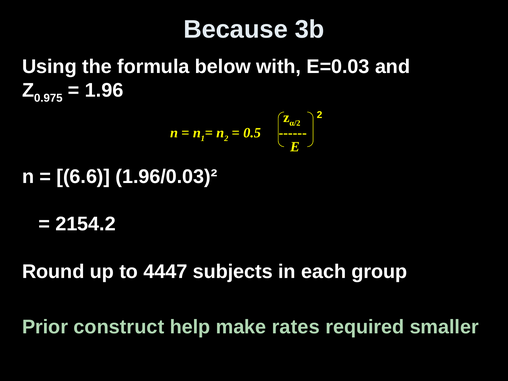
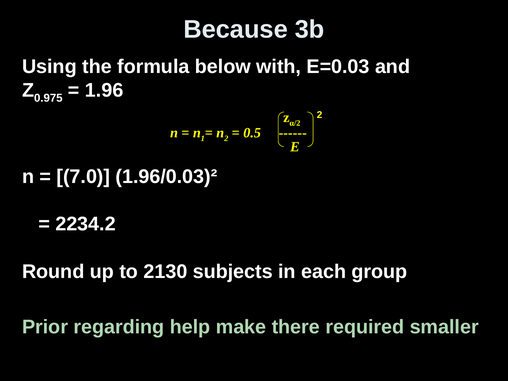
6.6: 6.6 -> 7.0
2154.2: 2154.2 -> 2234.2
4447: 4447 -> 2130
construct: construct -> regarding
rates: rates -> there
